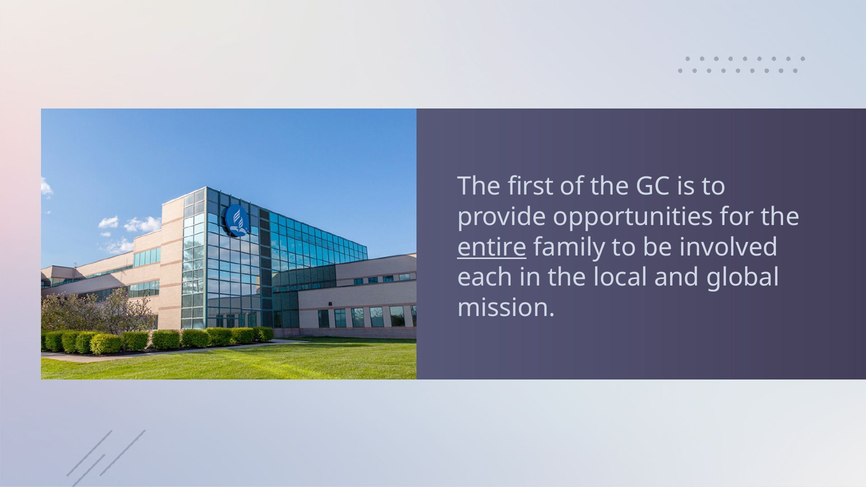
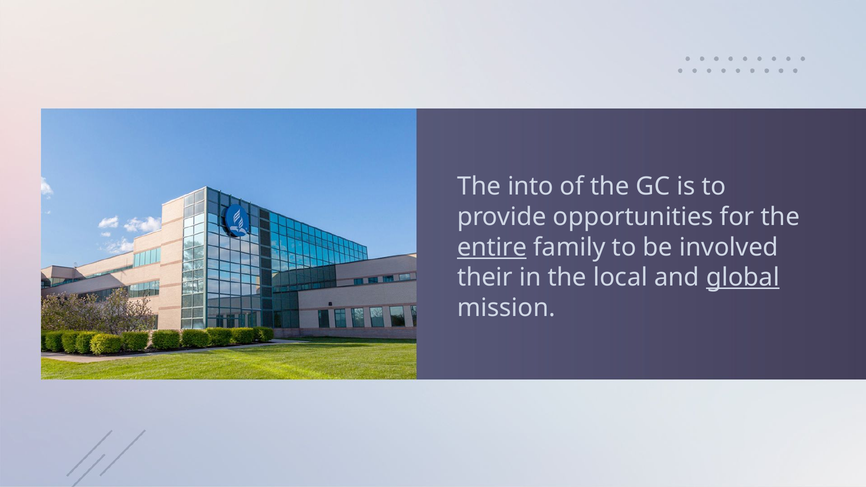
first: first -> into
each: each -> their
global underline: none -> present
